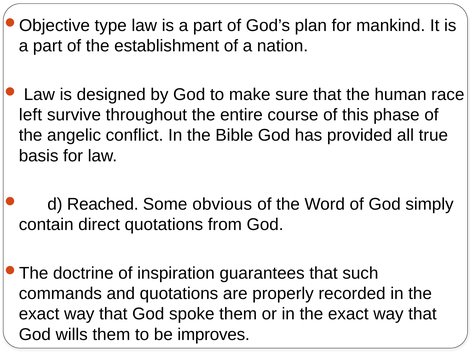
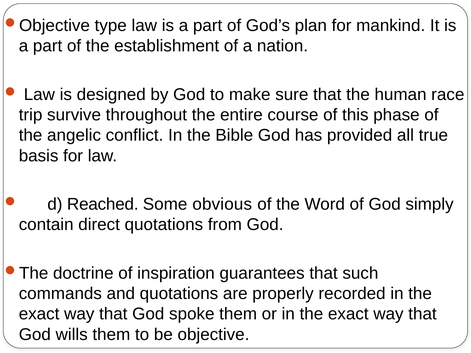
left: left -> trip
improves: improves -> objective
